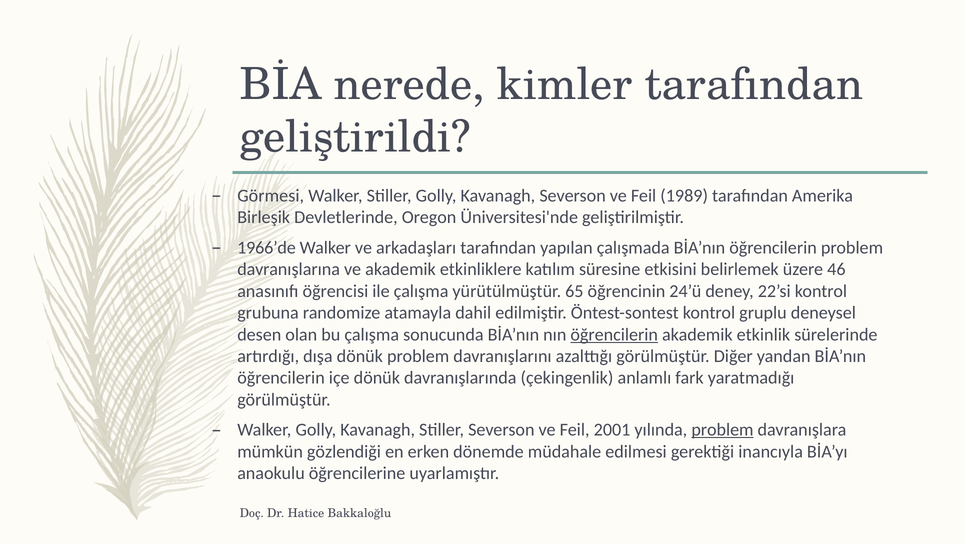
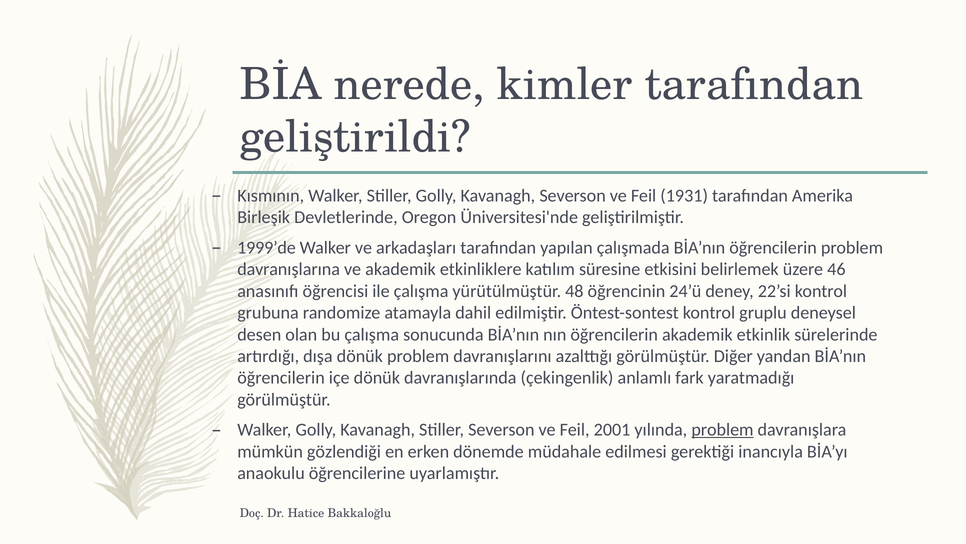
Görmesi: Görmesi -> Kısmının
1989: 1989 -> 1931
1966’de: 1966’de -> 1999’de
65: 65 -> 48
öğrencilerin at (614, 334) underline: present -> none
